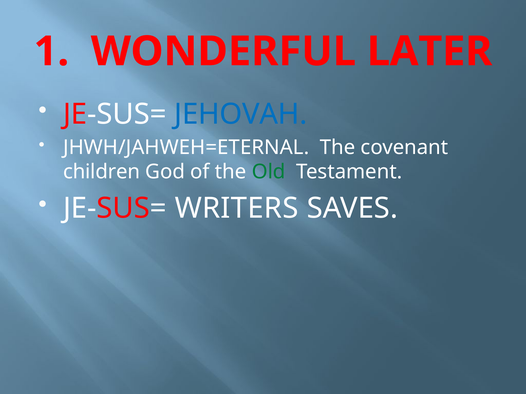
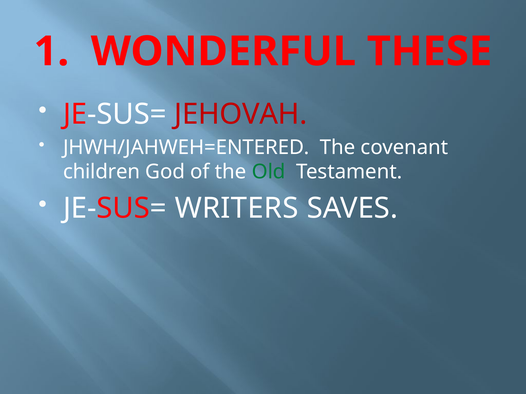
LATER: LATER -> THESE
JEHOVAH colour: blue -> red
JHWH/JAHWEH=ETERNAL: JHWH/JAHWEH=ETERNAL -> JHWH/JAHWEH=ENTERED
